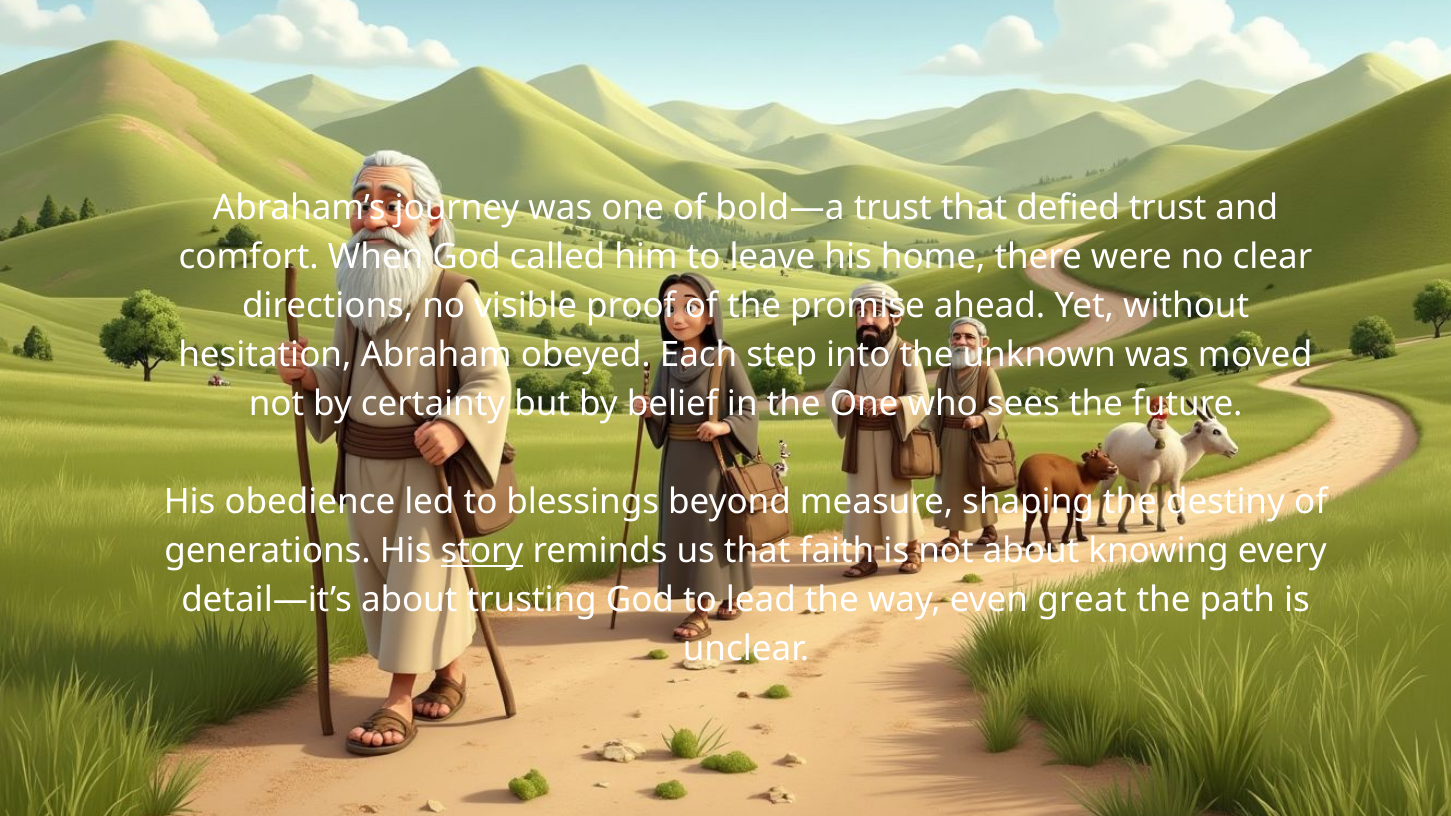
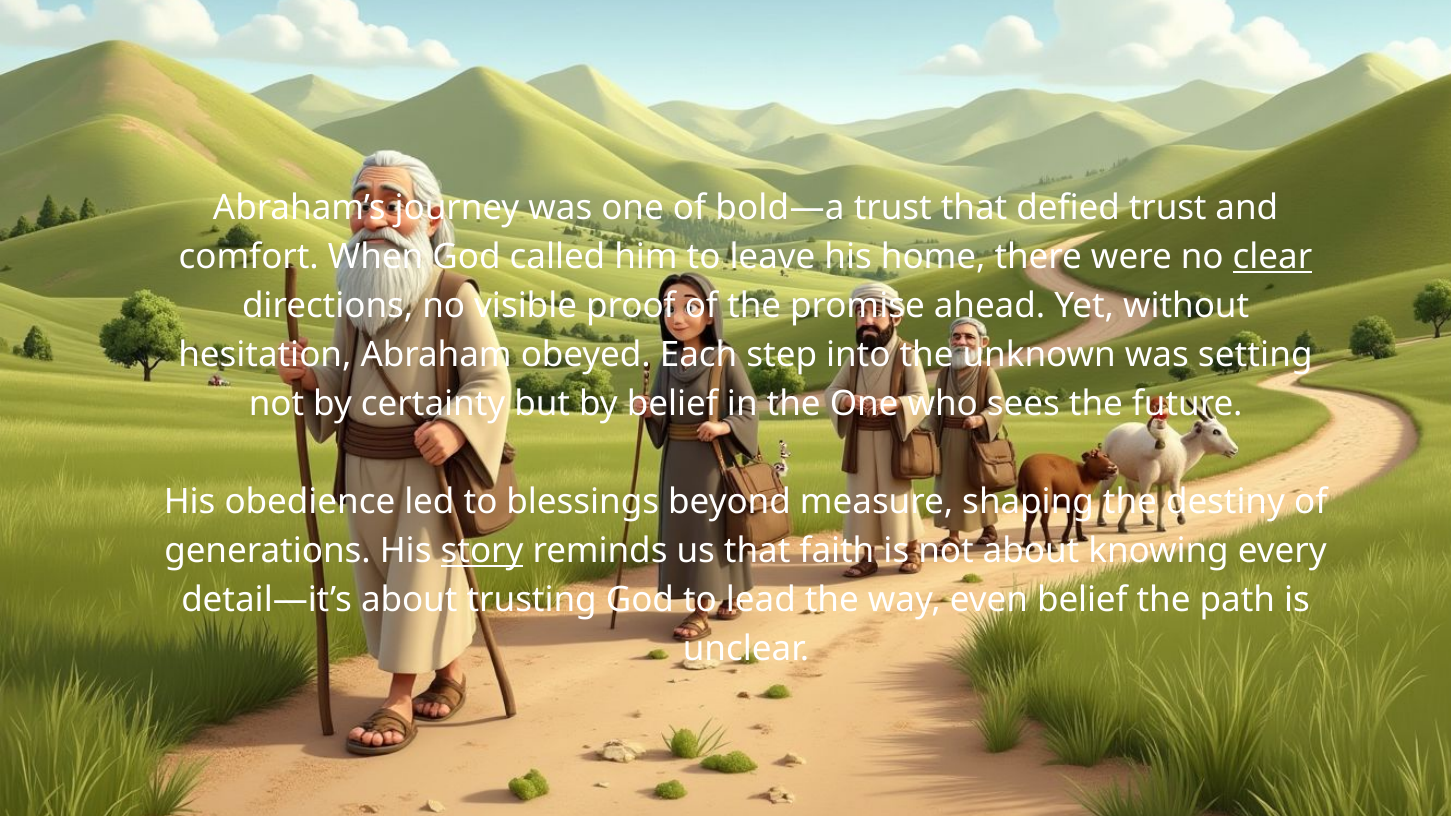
clear underline: none -> present
moved: moved -> setting
even great: great -> belief
